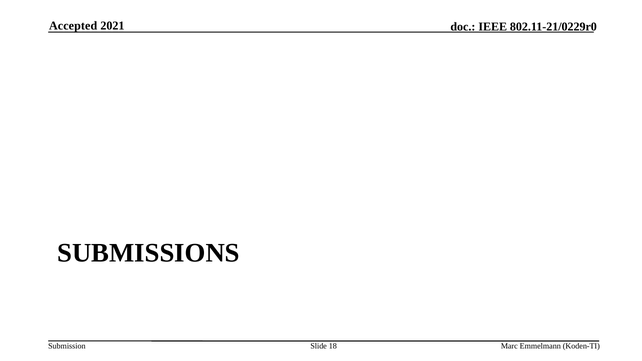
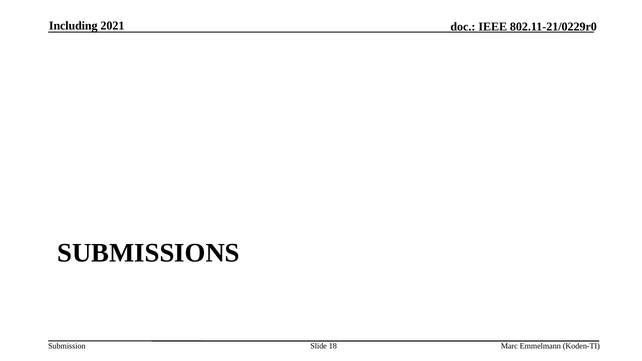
Accepted: Accepted -> Including
